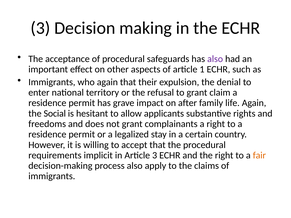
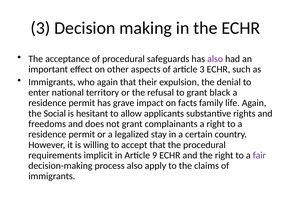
article 1: 1 -> 3
claim: claim -> black
after: after -> facts
Article 3: 3 -> 9
fair colour: orange -> purple
